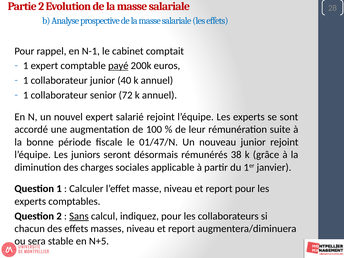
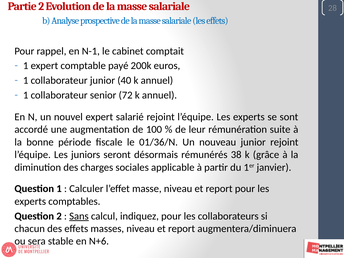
payé underline: present -> none
01/47/N: 01/47/N -> 01/36/N
N+5: N+5 -> N+6
